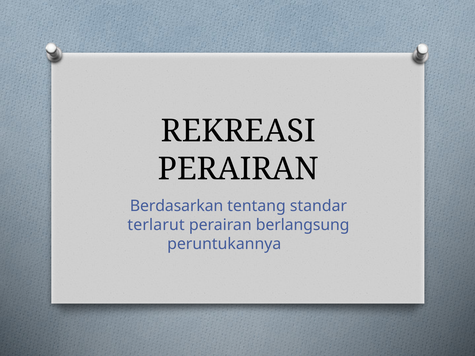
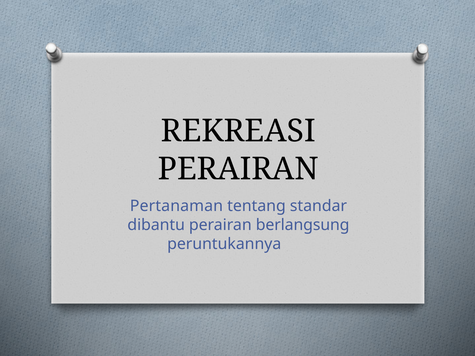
Berdasarkan: Berdasarkan -> Pertanaman
terlarut: terlarut -> dibantu
